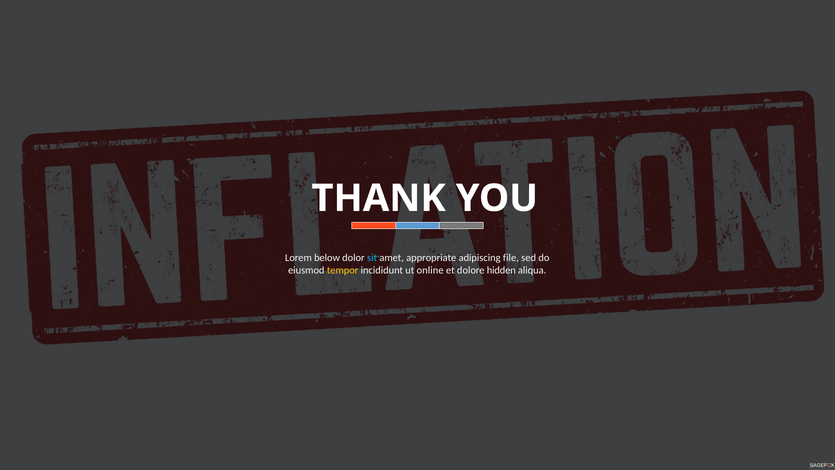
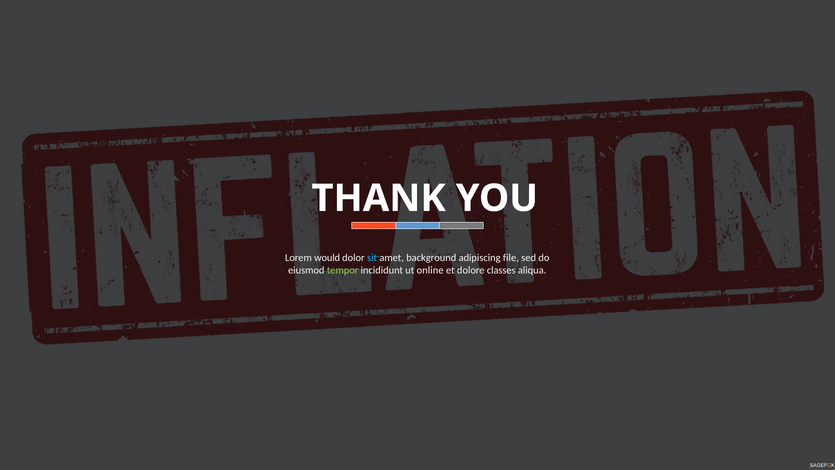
below: below -> would
appropriate: appropriate -> background
tempor colour: yellow -> light green
hidden: hidden -> classes
